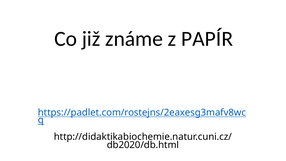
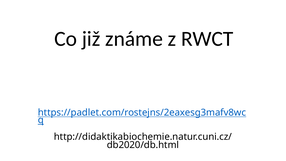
PAPÍR: PAPÍR -> RWCT
